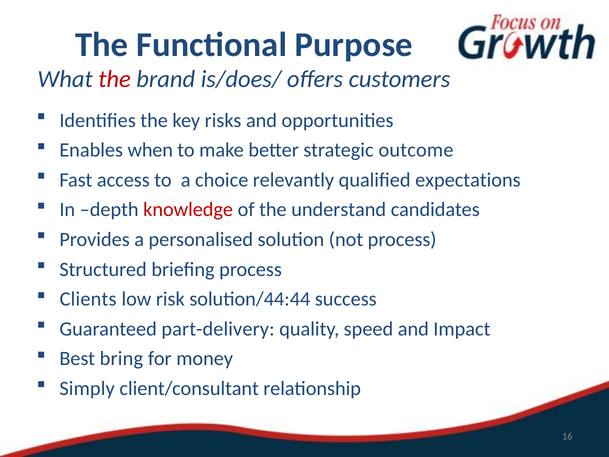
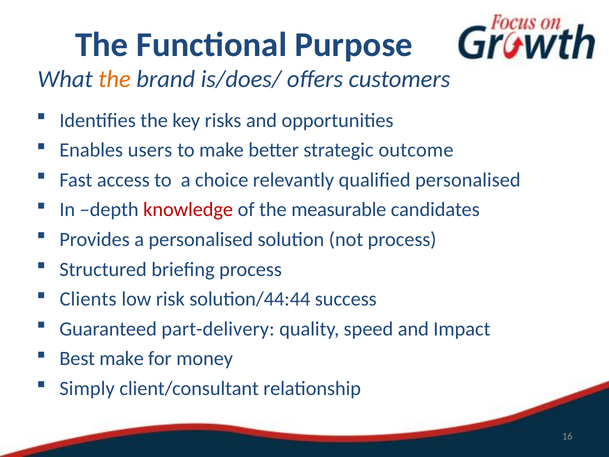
the at (115, 79) colour: red -> orange
when: when -> users
qualified expectations: expectations -> personalised
understand: understand -> measurable
Best bring: bring -> make
